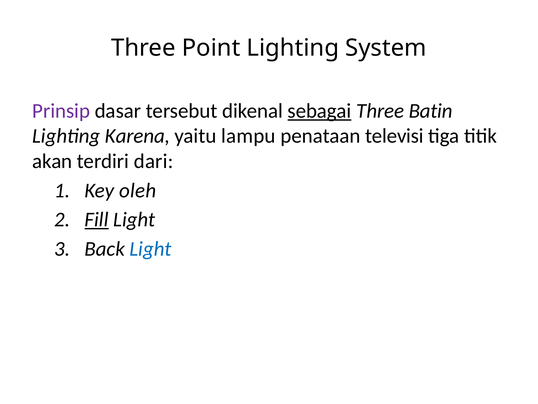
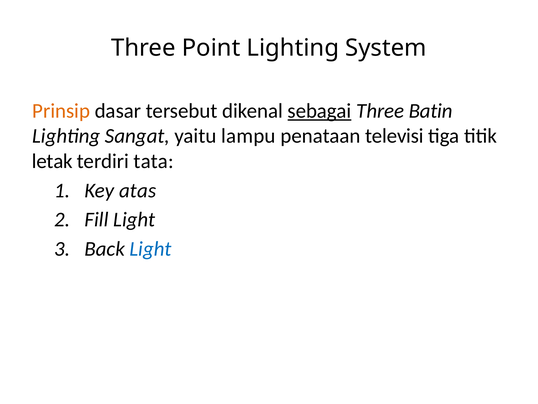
Prinsip colour: purple -> orange
Karena: Karena -> Sangat
akan: akan -> letak
dari: dari -> tata
oleh: oleh -> atas
Fill underline: present -> none
